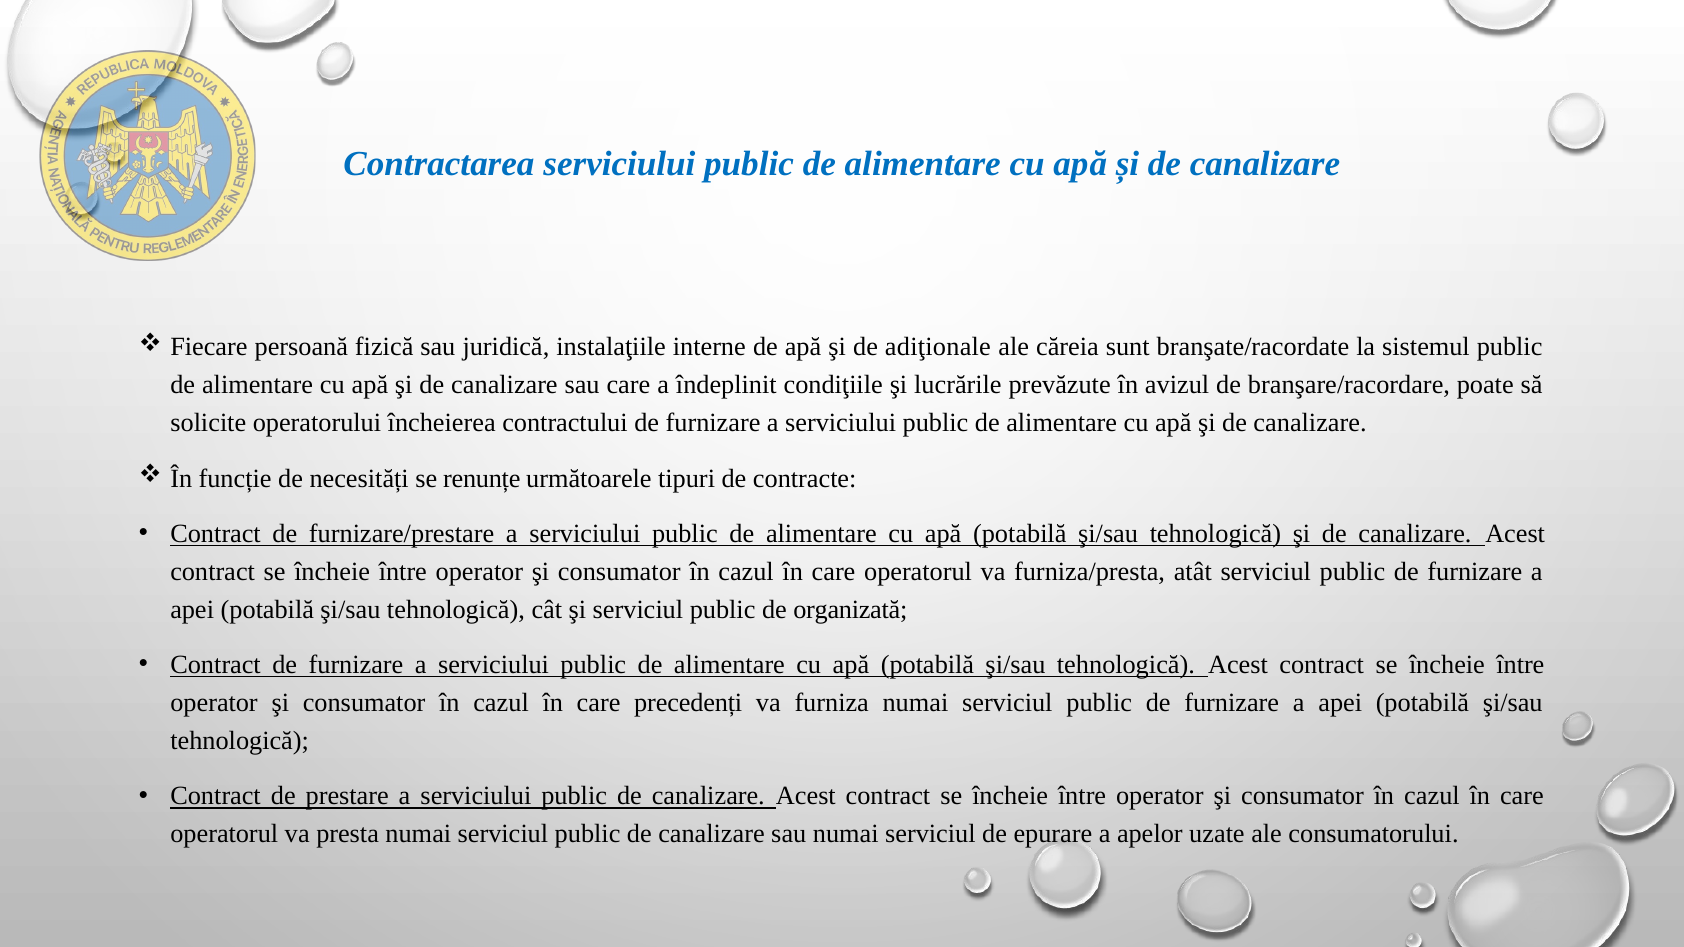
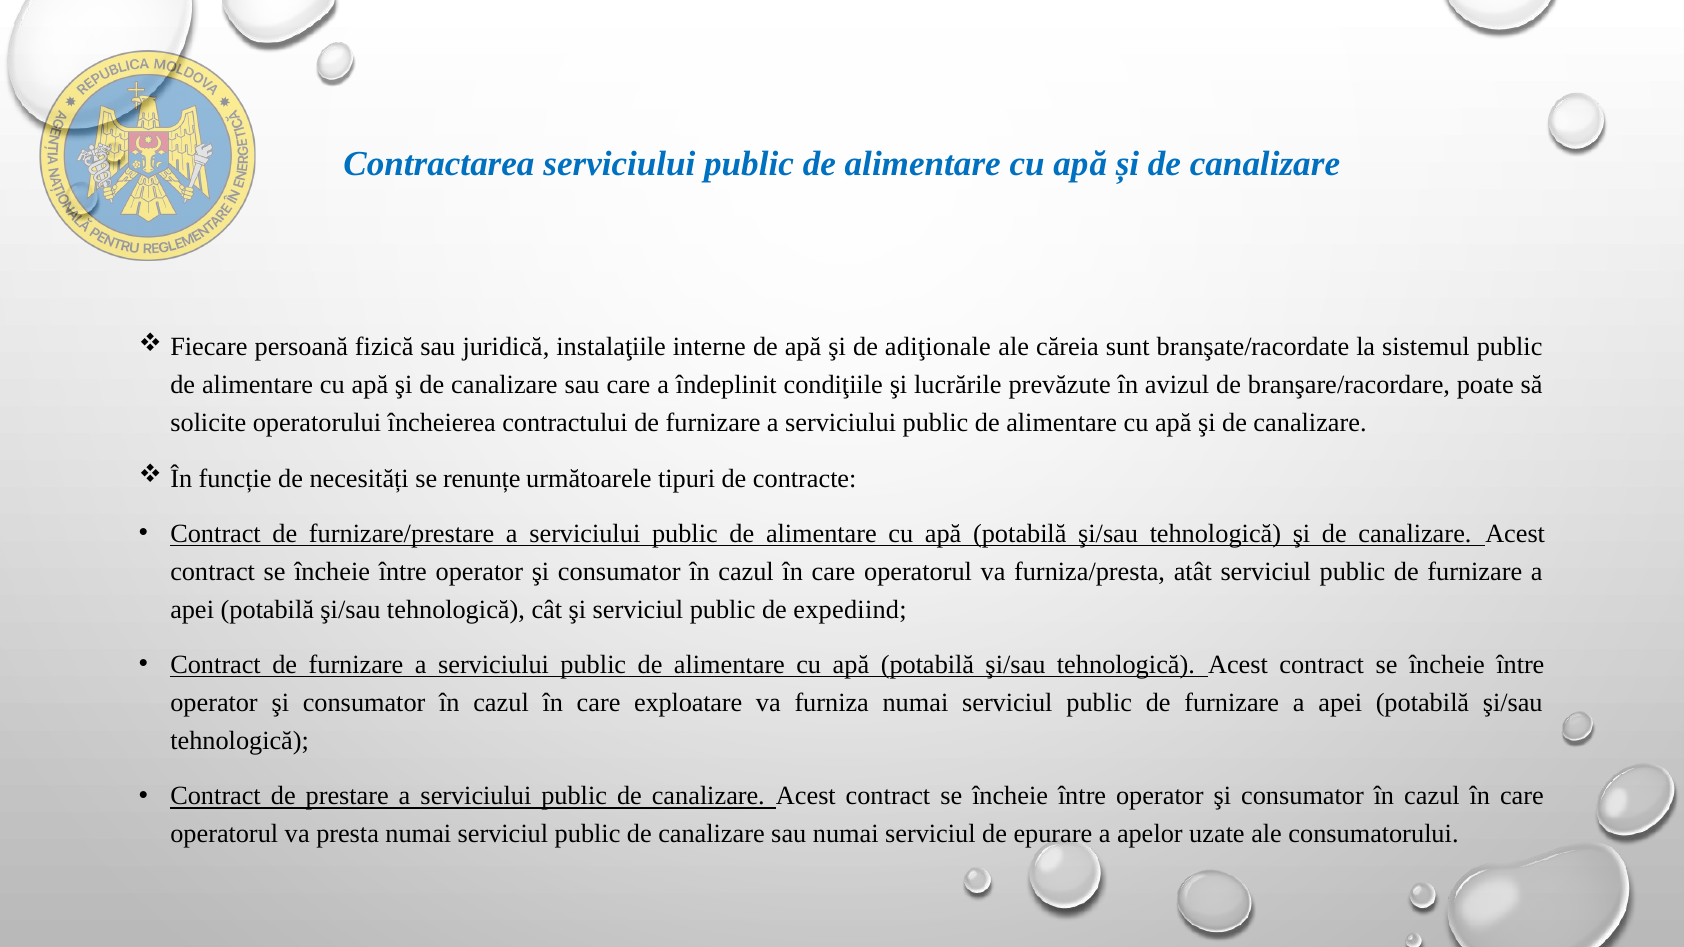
organizată: organizată -> expediind
precedenți: precedenți -> exploatare
